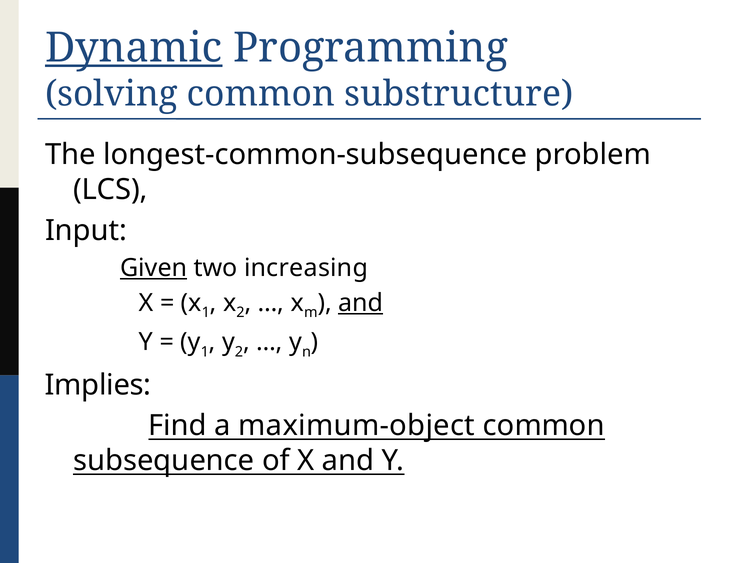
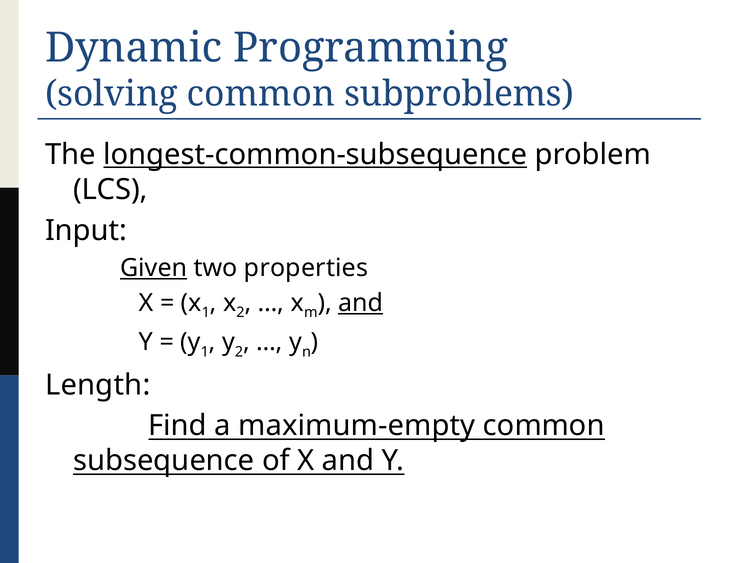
Dynamic underline: present -> none
substructure: substructure -> subproblems
longest-common-subsequence underline: none -> present
increasing: increasing -> properties
Implies: Implies -> Length
maximum-object: maximum-object -> maximum-empty
